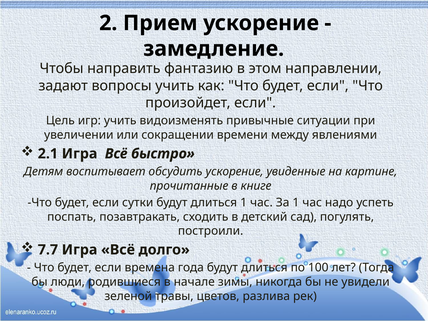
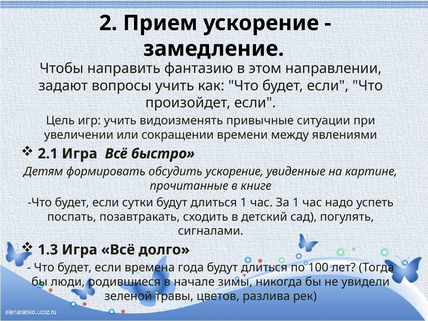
воспитывает: воспитывает -> формировать
построили: построили -> сигналами
7.7: 7.7 -> 1.3
